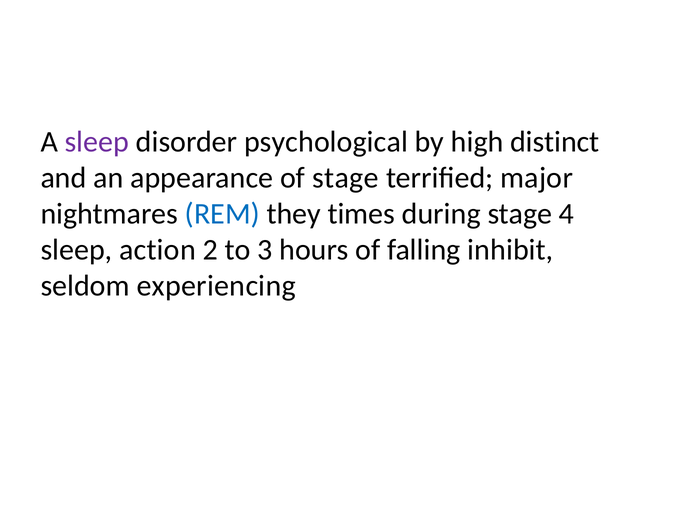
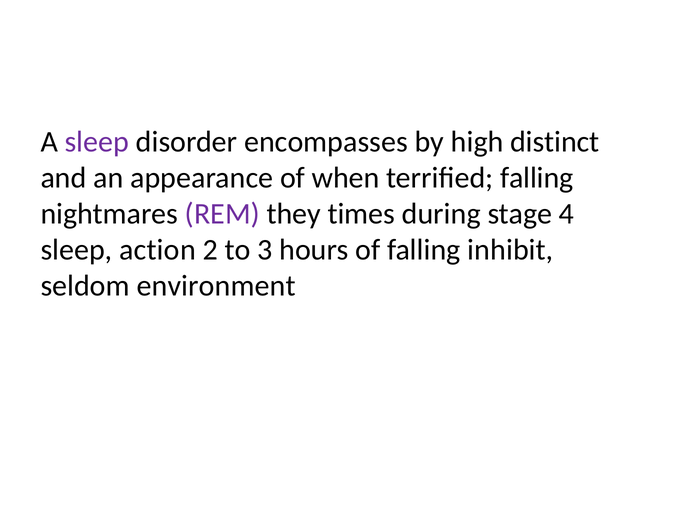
psychological: psychological -> encompasses
of stage: stage -> when
terrified major: major -> falling
REM colour: blue -> purple
experiencing: experiencing -> environment
